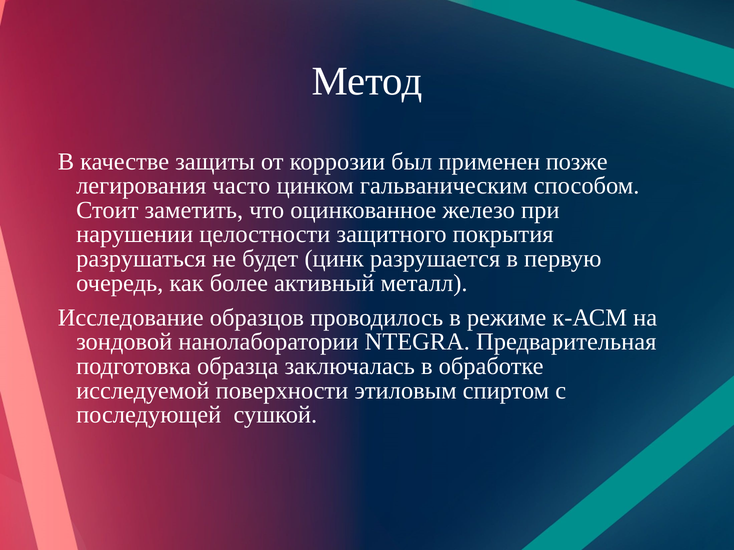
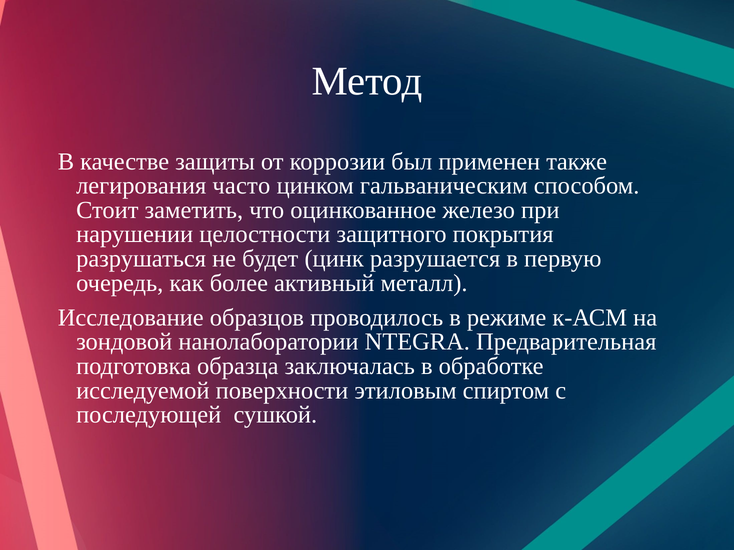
позже: позже -> также
